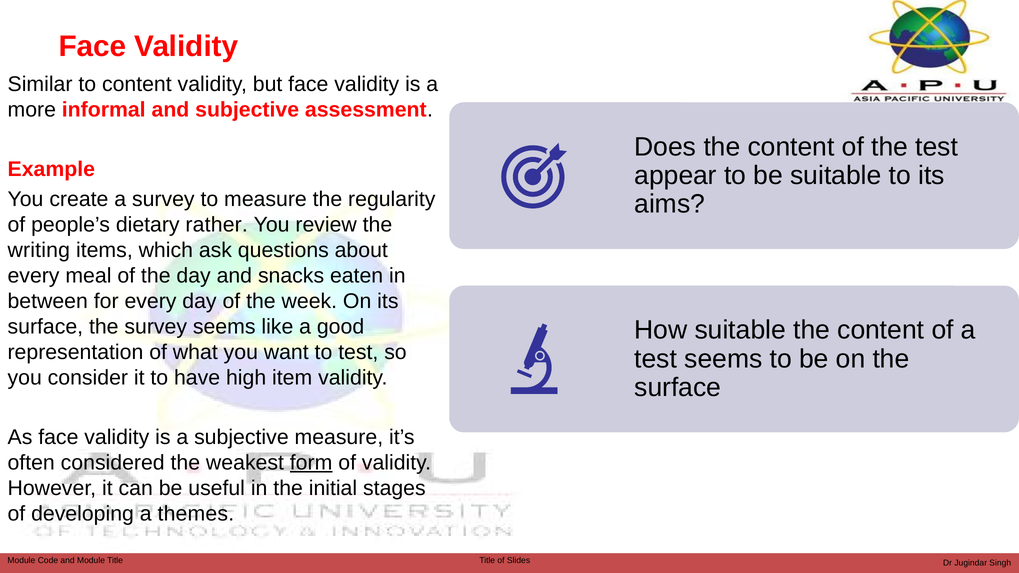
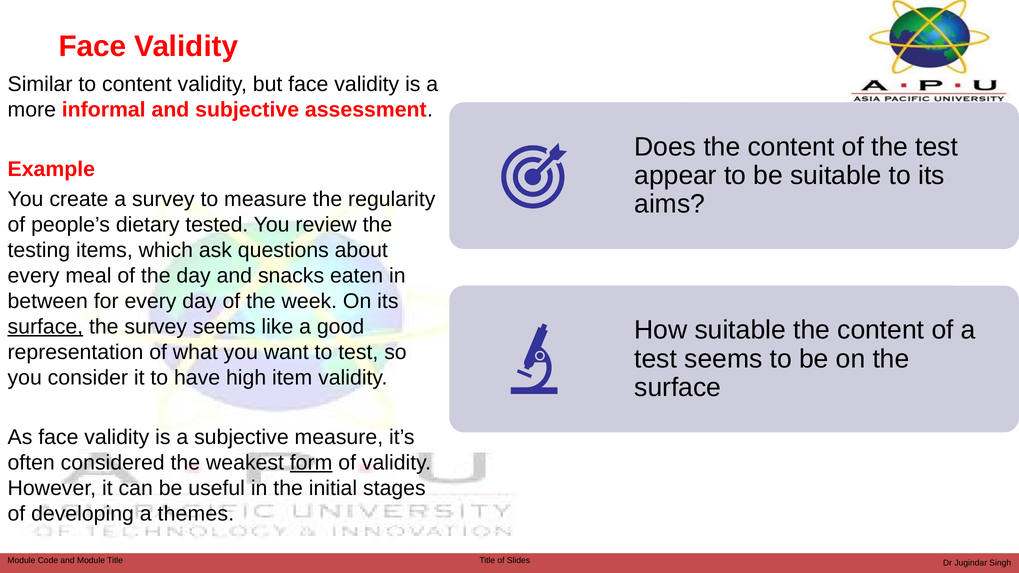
rather: rather -> tested
writing: writing -> testing
surface at (45, 327) underline: none -> present
